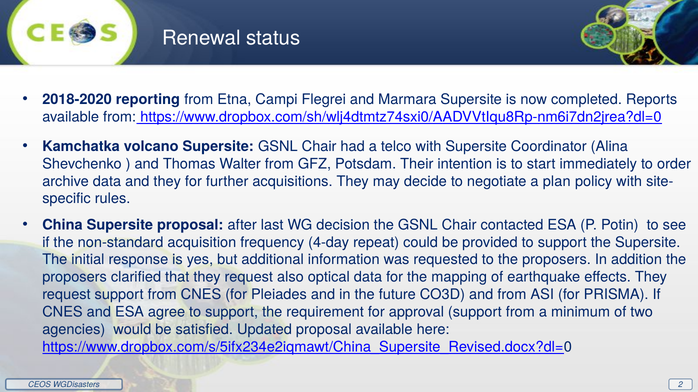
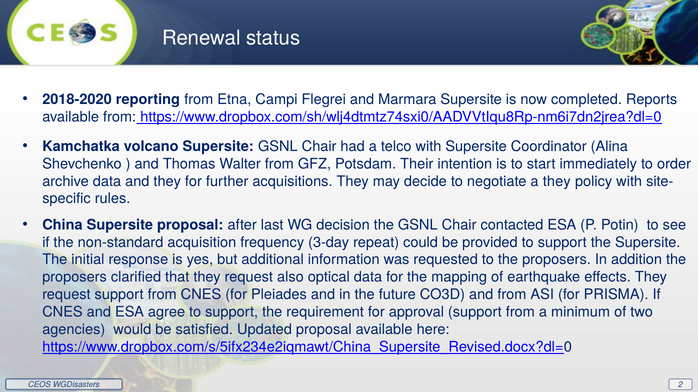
a plan: plan -> they
4-day: 4-day -> 3-day
